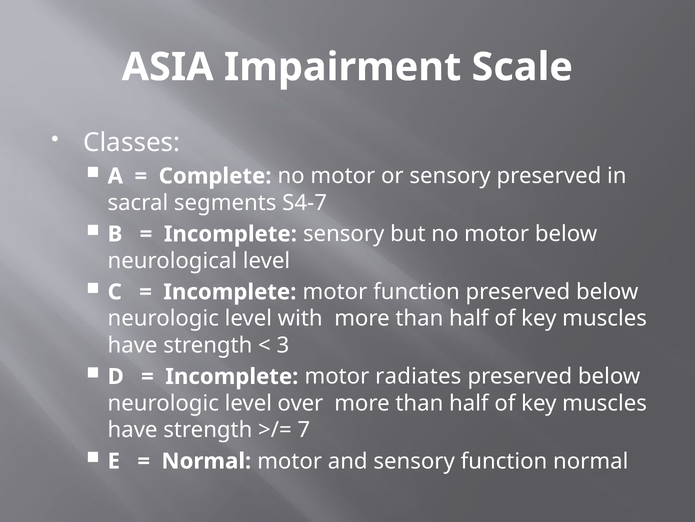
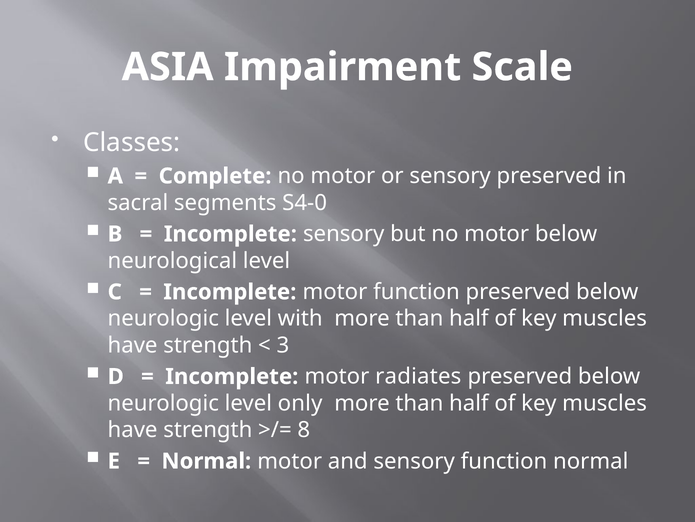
S4-7: S4-7 -> S4-0
over: over -> only
7: 7 -> 8
